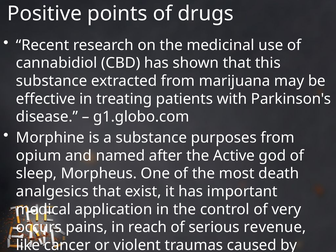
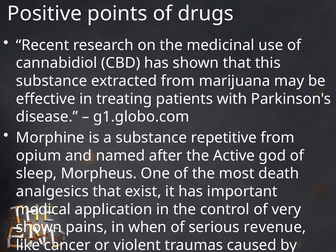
purposes: purposes -> repetitive
occurs at (39, 227): occurs -> shown
reach: reach -> when
